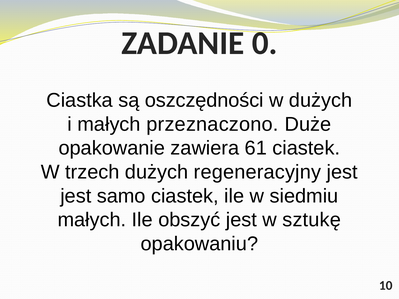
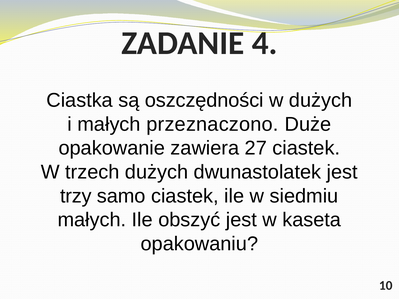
0: 0 -> 4
61: 61 -> 27
regeneracyjny: regeneracyjny -> dwunastolatek
jest at (76, 196): jest -> trzy
sztukę: sztukę -> kaseta
